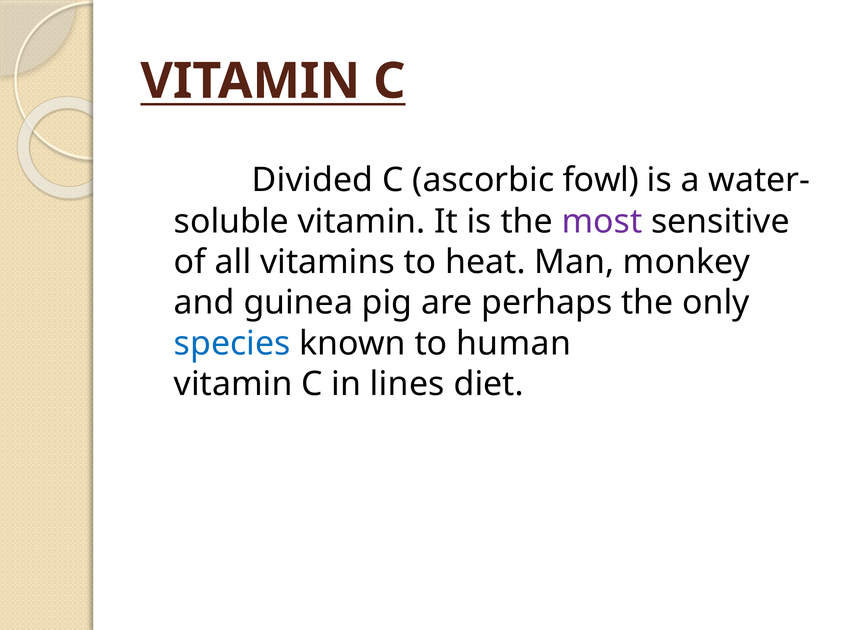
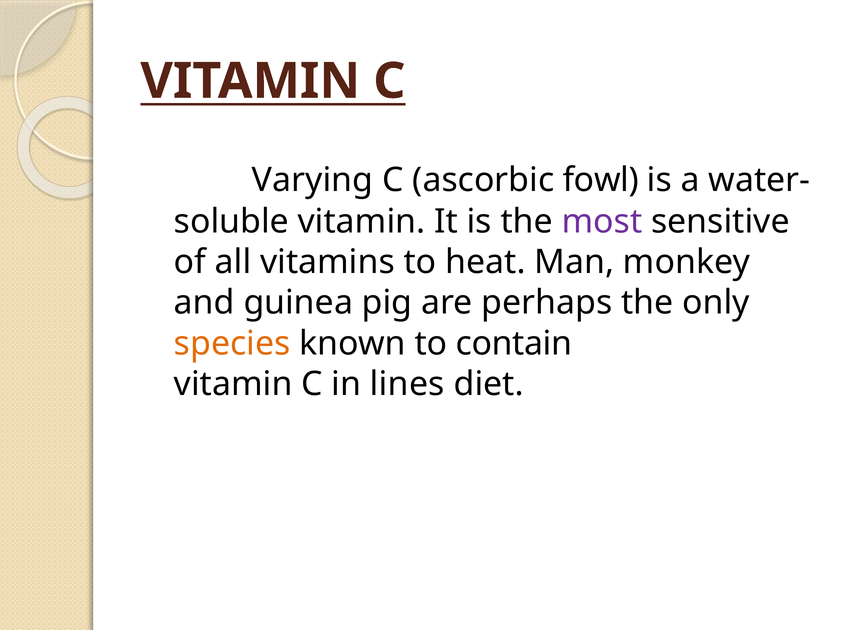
Divided: Divided -> Varying
species colour: blue -> orange
human: human -> contain
